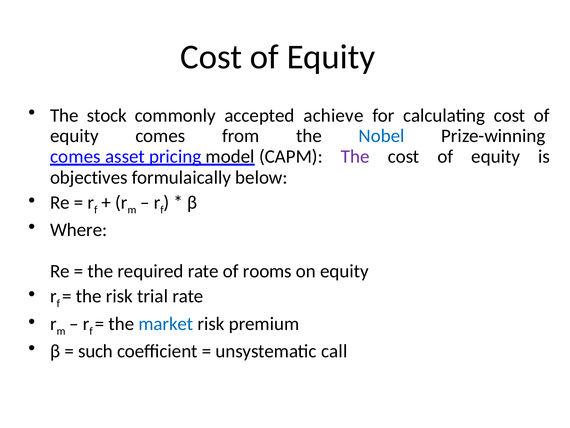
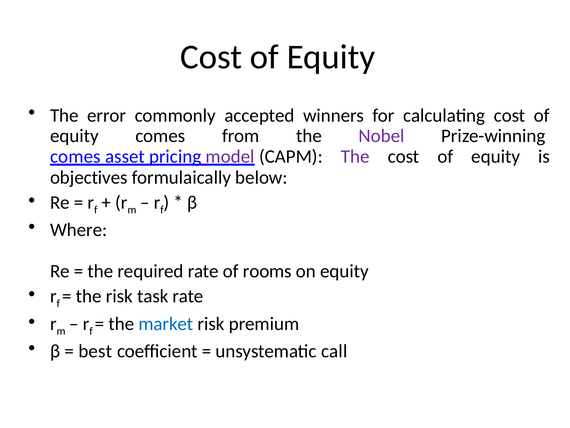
stock: stock -> error
achieve: achieve -> winners
Nobel colour: blue -> purple
model colour: black -> purple
trial: trial -> task
such: such -> best
